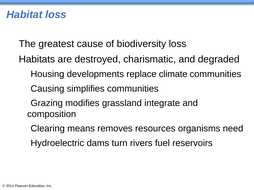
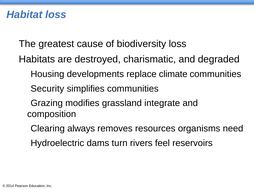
Causing: Causing -> Security
means: means -> always
fuel: fuel -> feel
